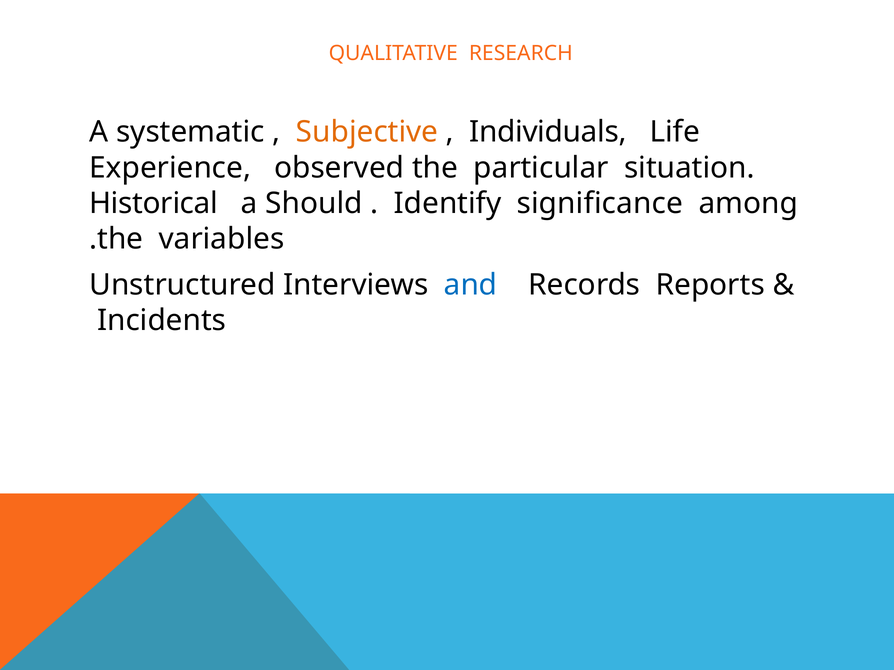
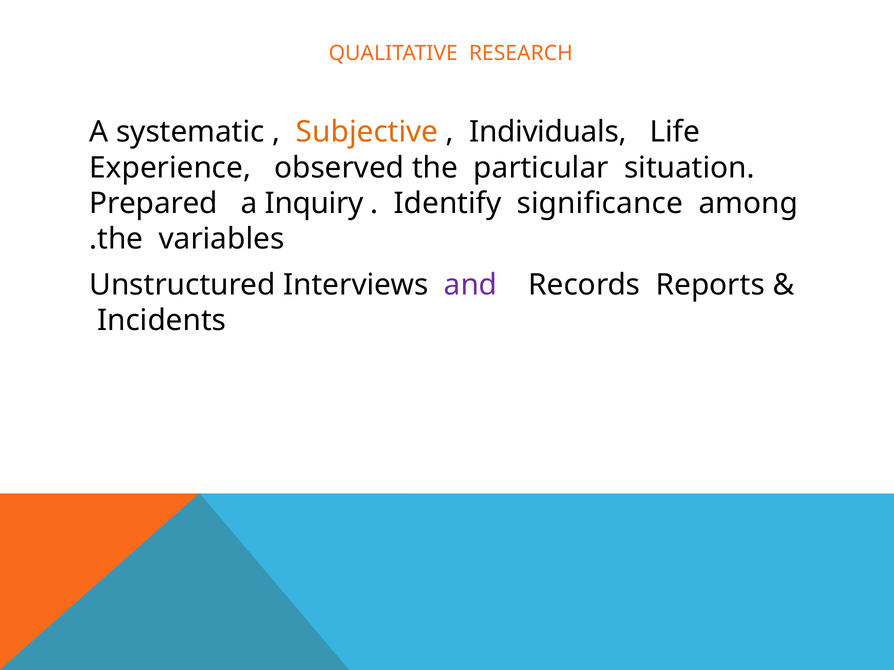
Historical: Historical -> Prepared
Should: Should -> Inquiry
and colour: blue -> purple
